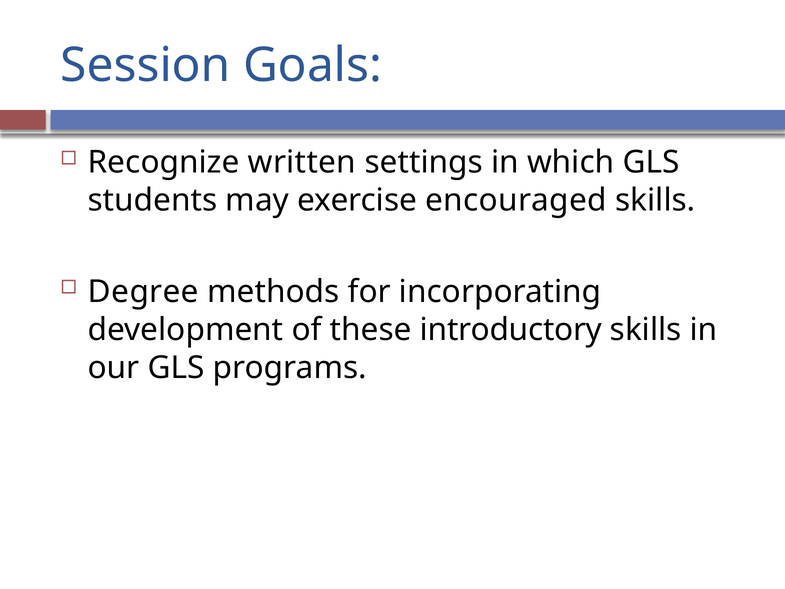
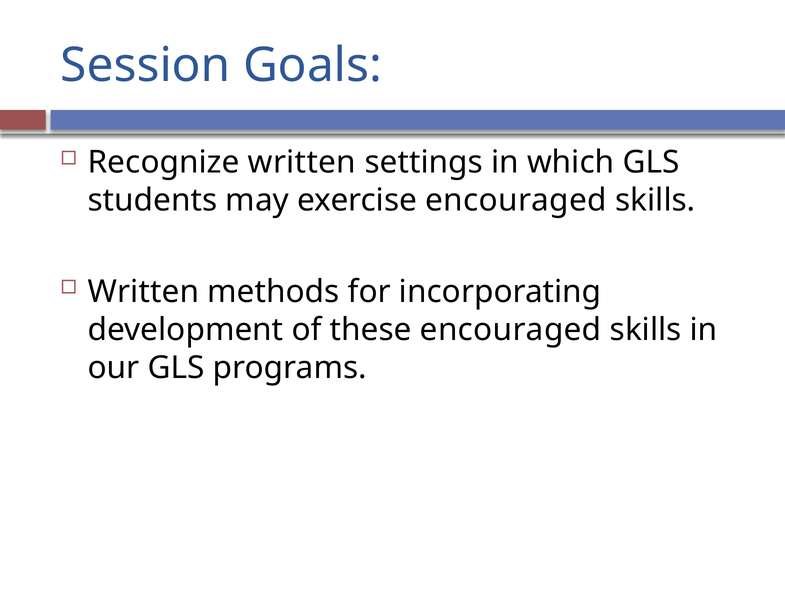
Degree at (143, 292): Degree -> Written
these introductory: introductory -> encouraged
